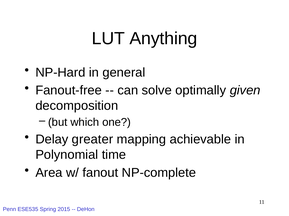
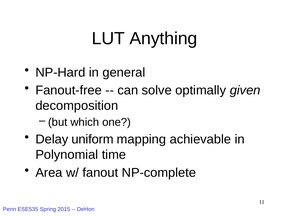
greater: greater -> uniform
